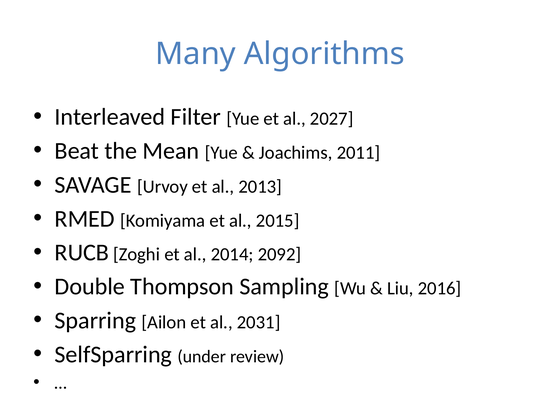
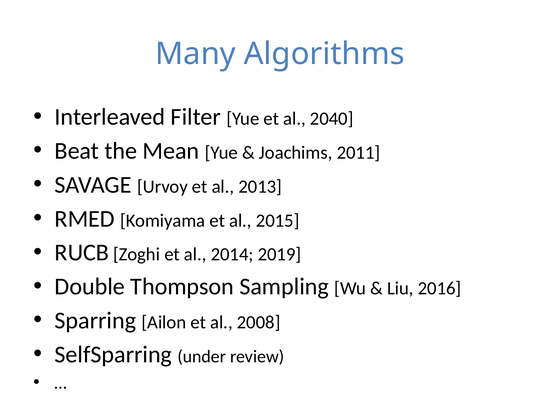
2027: 2027 -> 2040
2092: 2092 -> 2019
2031: 2031 -> 2008
